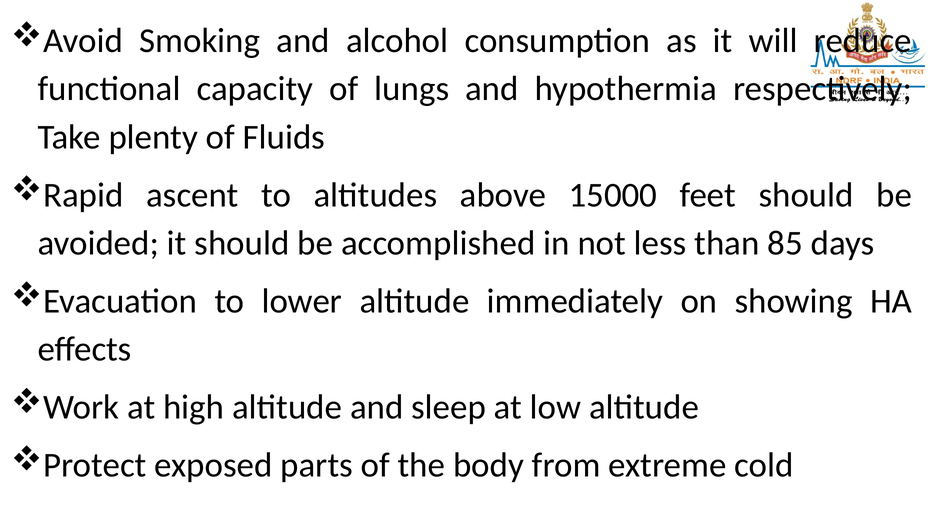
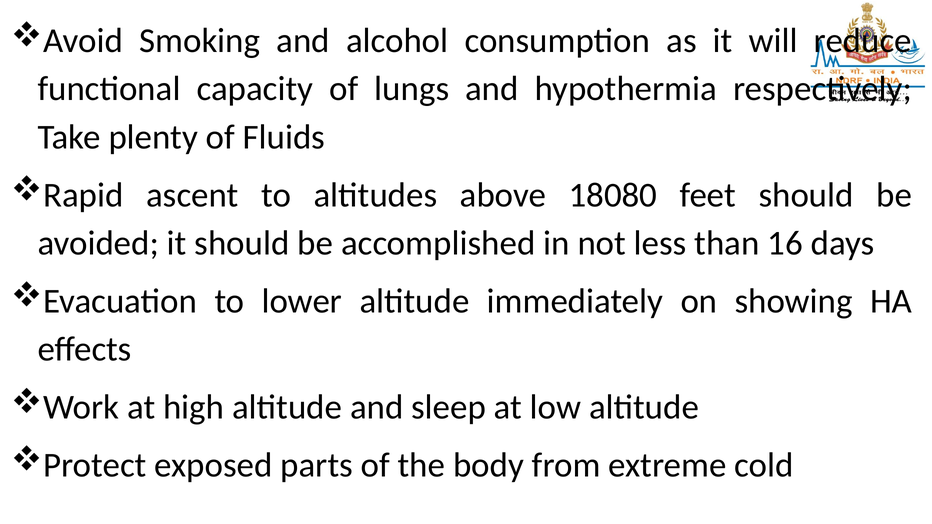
15000: 15000 -> 18080
85: 85 -> 16
